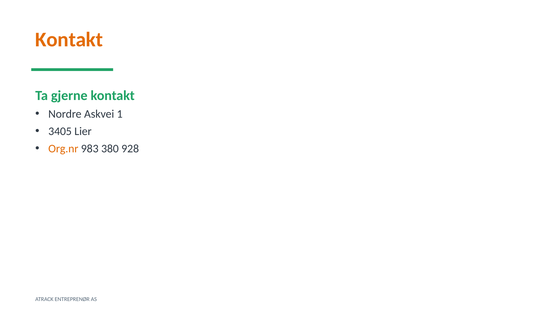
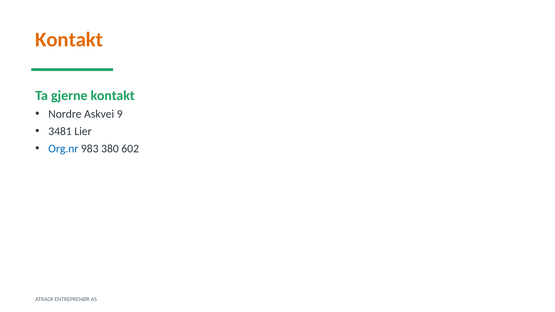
1: 1 -> 9
3405: 3405 -> 3481
Org.nr colour: orange -> blue
928: 928 -> 602
